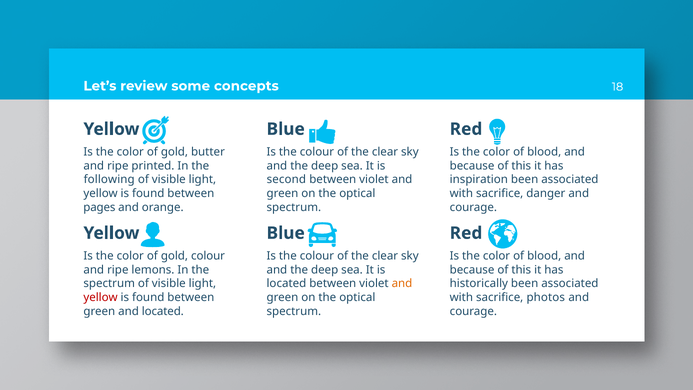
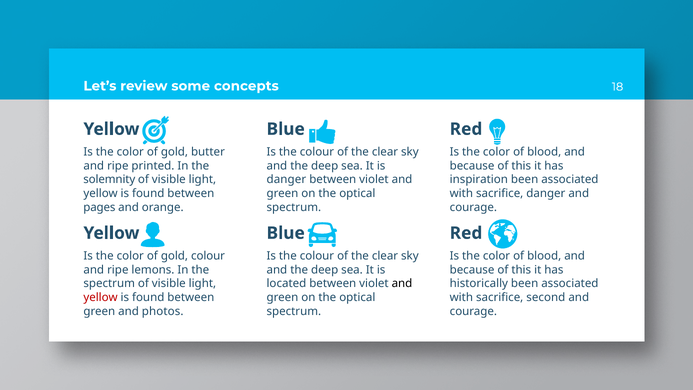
following: following -> solemnity
second at (286, 179): second -> danger
and at (402, 283) colour: orange -> black
photos: photos -> second
and located: located -> photos
